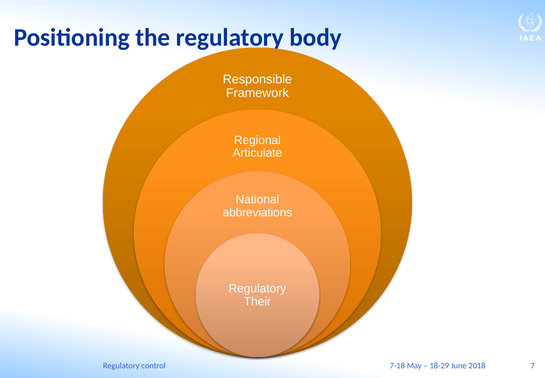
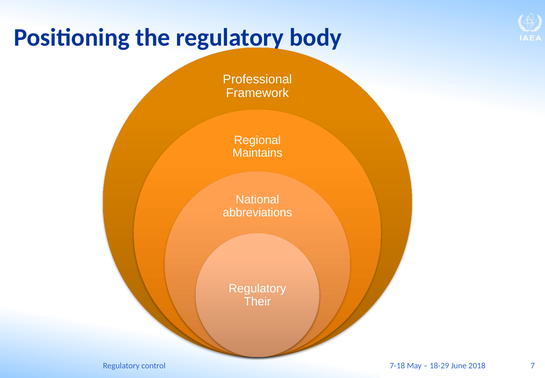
Responsible: Responsible -> Professional
Articulate: Articulate -> Maintains
